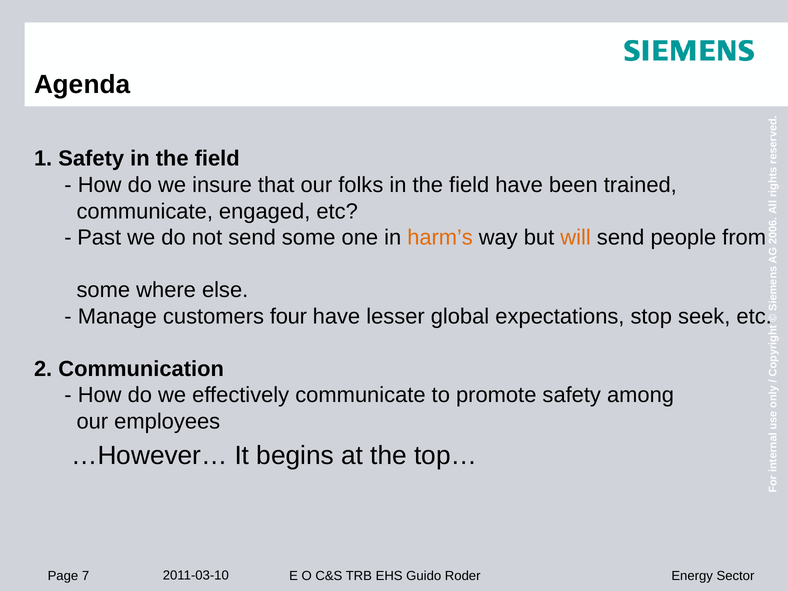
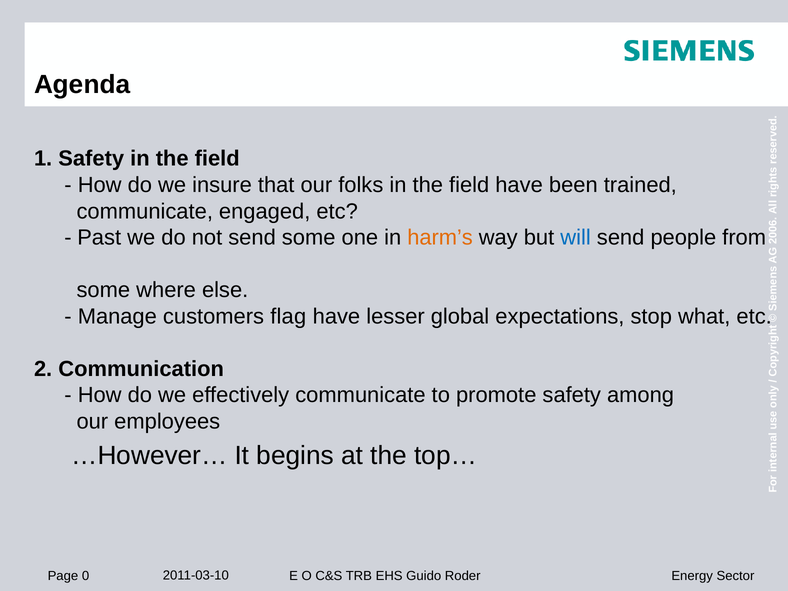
will colour: orange -> blue
four: four -> flag
seek: seek -> what
7 at (86, 576): 7 -> 0
